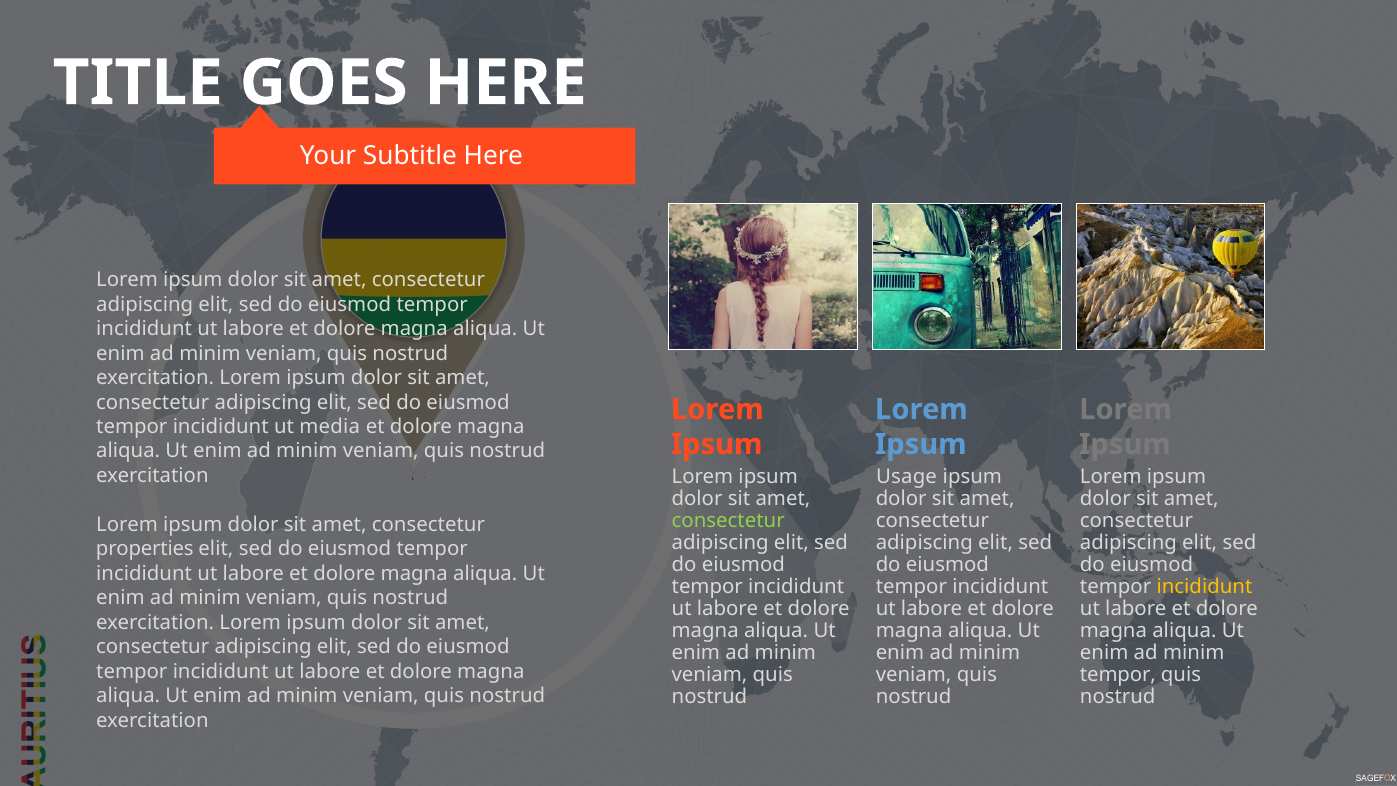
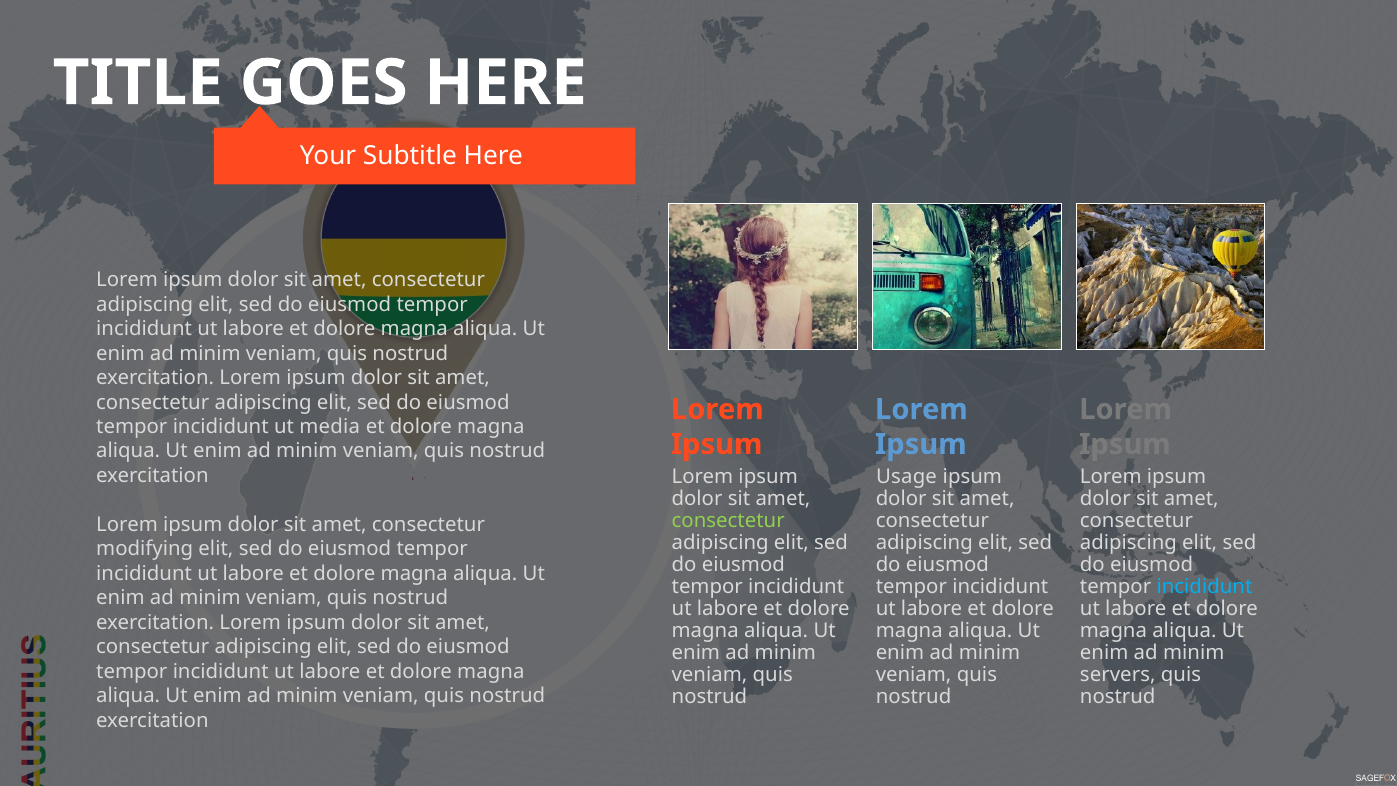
properties: properties -> modifying
incididunt at (1204, 587) colour: yellow -> light blue
tempor at (1118, 675): tempor -> servers
